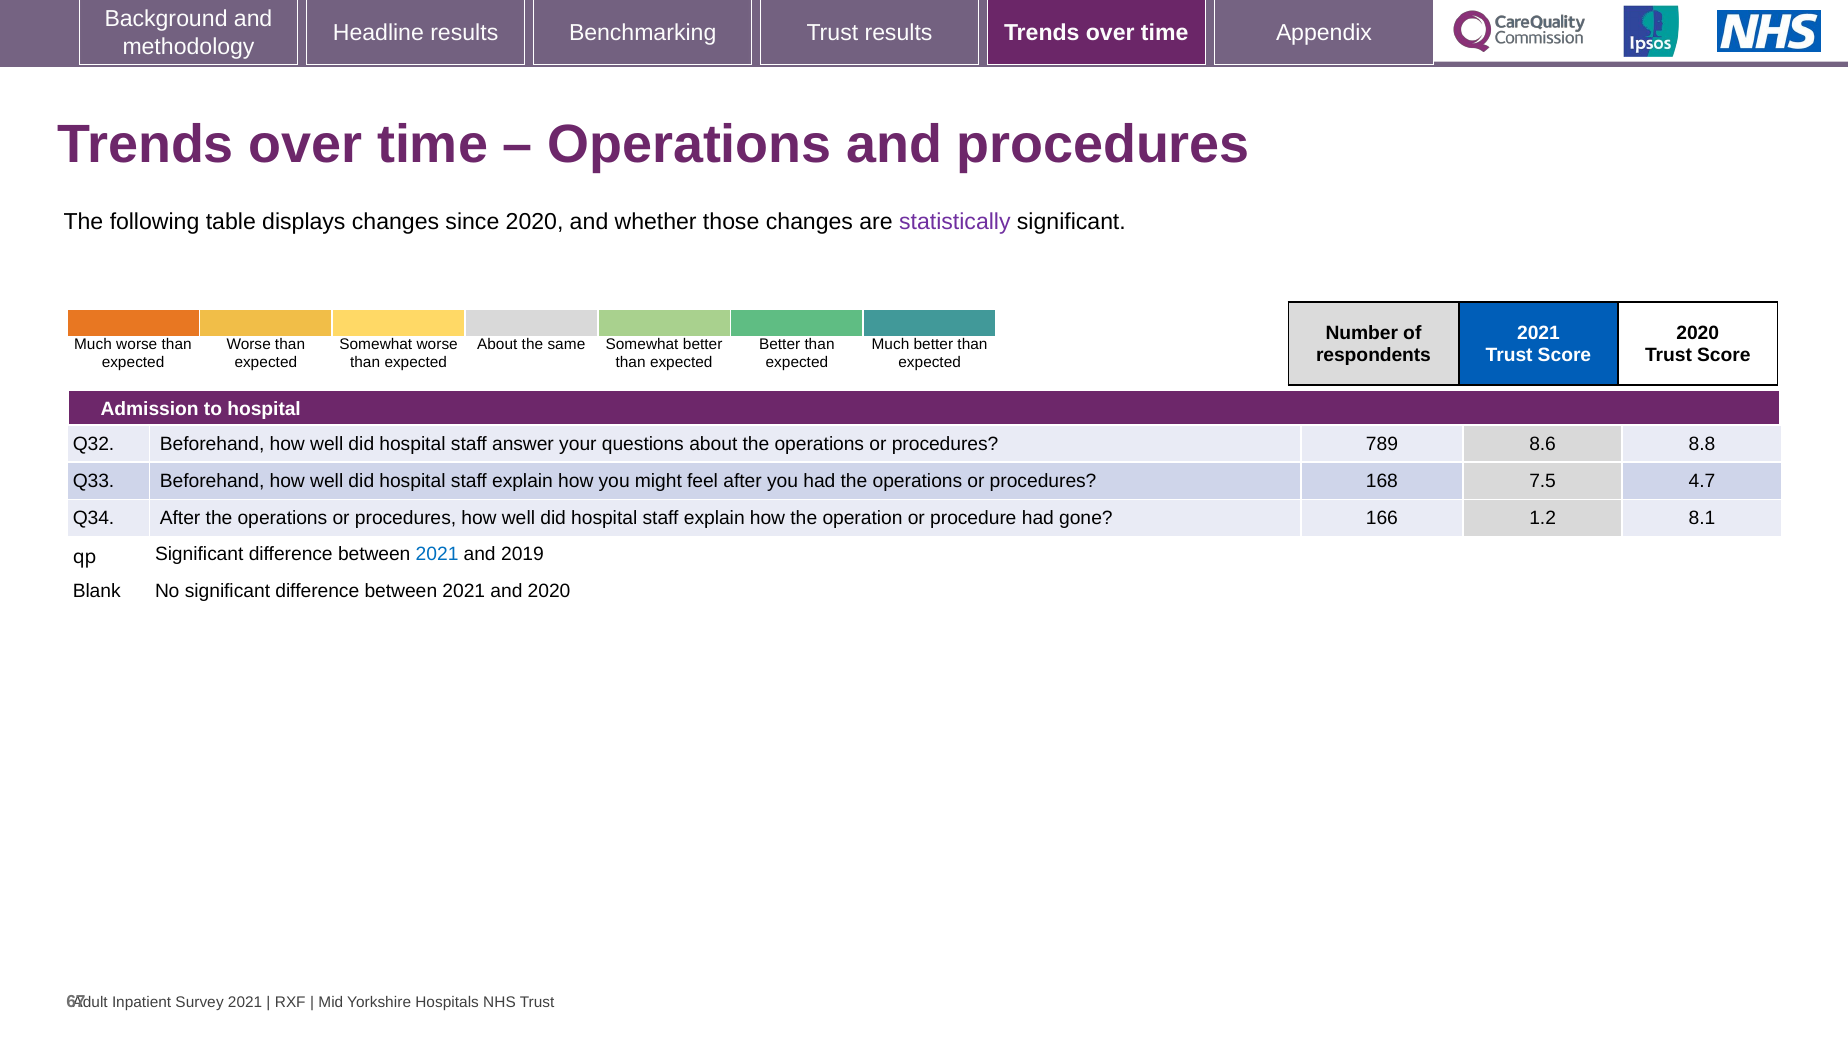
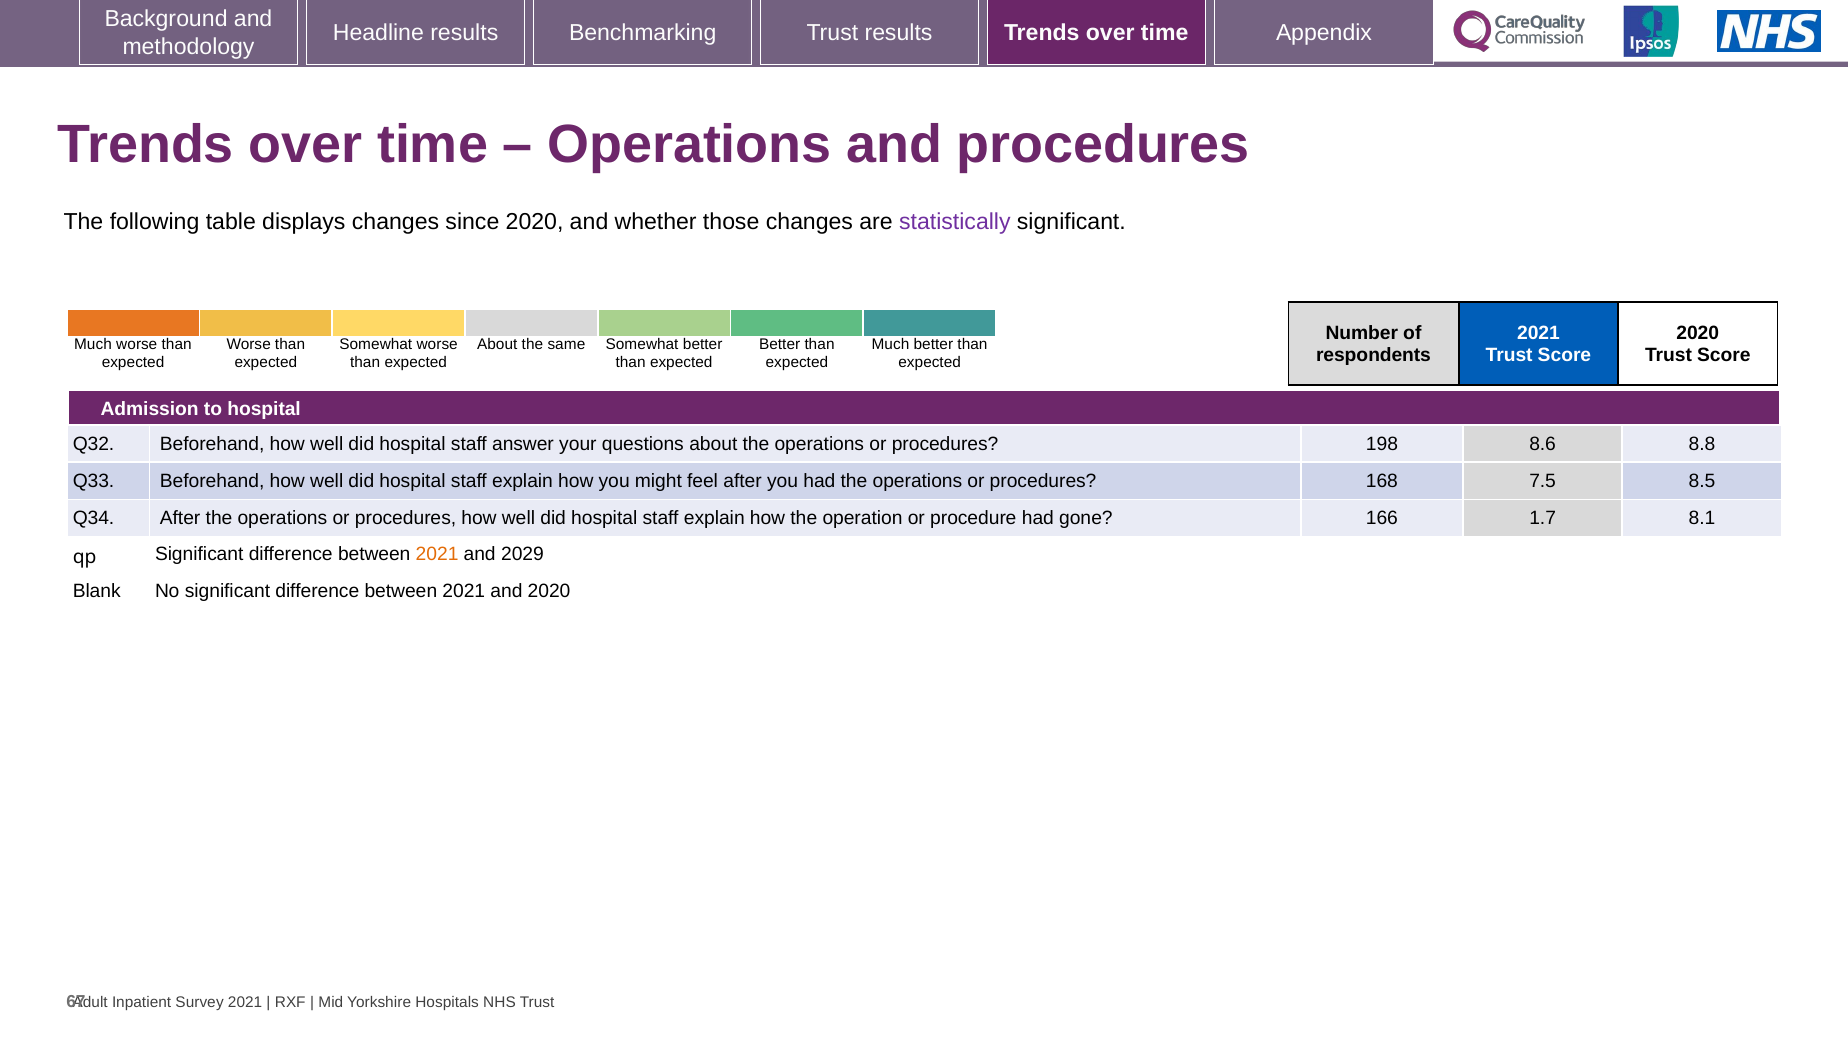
789: 789 -> 198
4.7: 4.7 -> 8.5
1.2: 1.2 -> 1.7
2021 at (437, 555) colour: blue -> orange
2019: 2019 -> 2029
